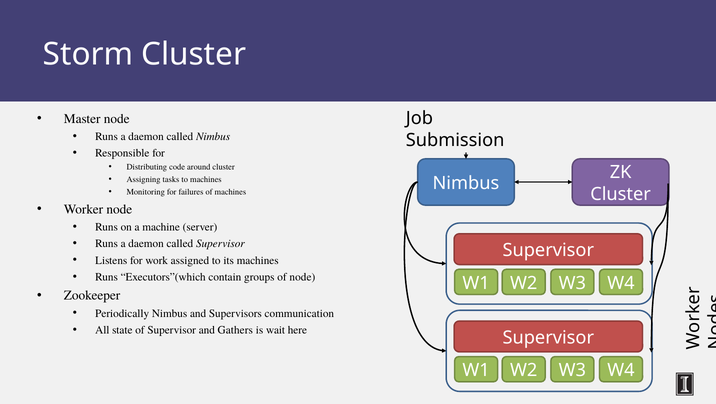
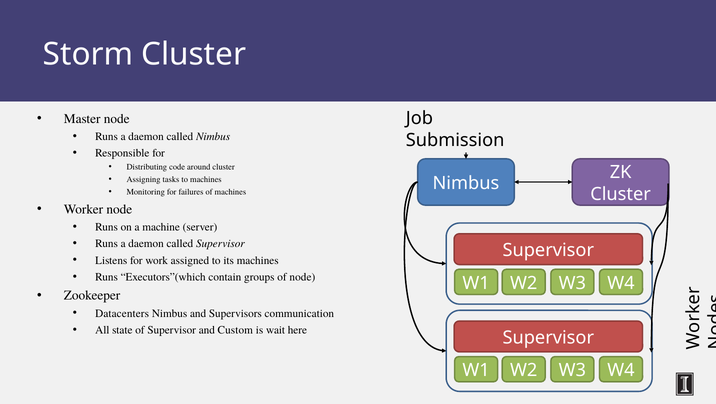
Periodically: Periodically -> Datacenters
Gathers: Gathers -> Custom
